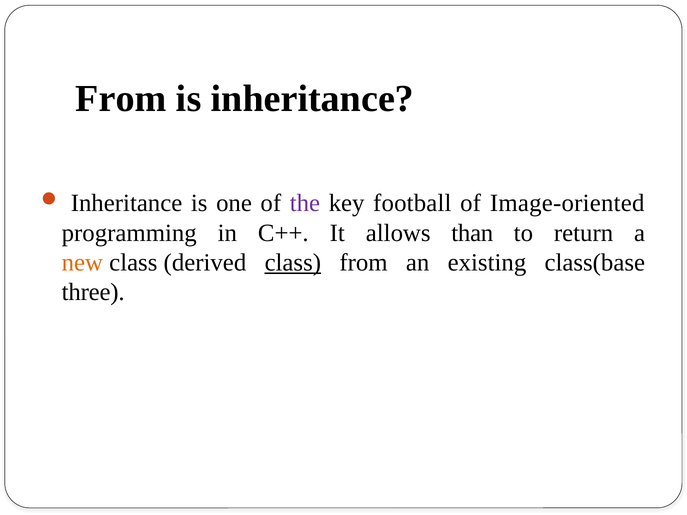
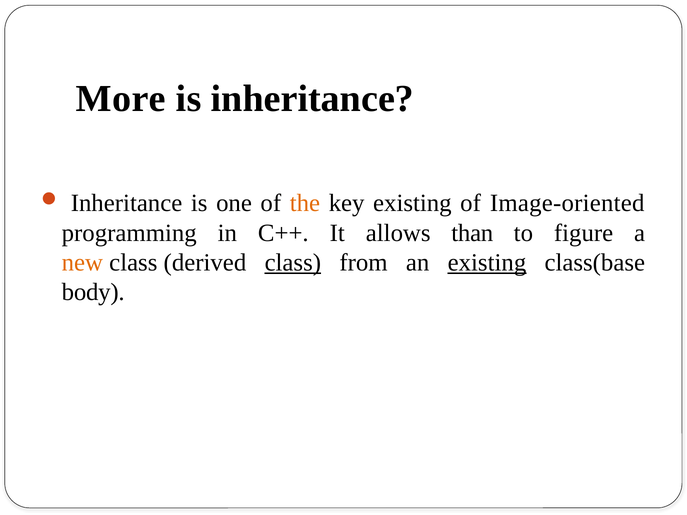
From at (121, 99): From -> More
the colour: purple -> orange
key football: football -> existing
return: return -> figure
existing at (487, 263) underline: none -> present
three: three -> body
